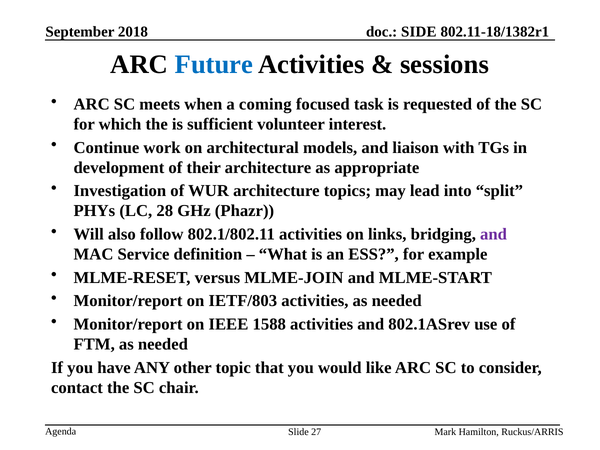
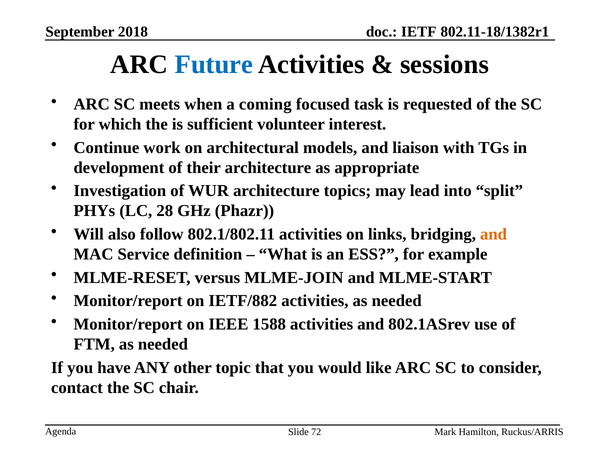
SIDE: SIDE -> IETF
and at (494, 234) colour: purple -> orange
IETF/803: IETF/803 -> IETF/882
27: 27 -> 72
